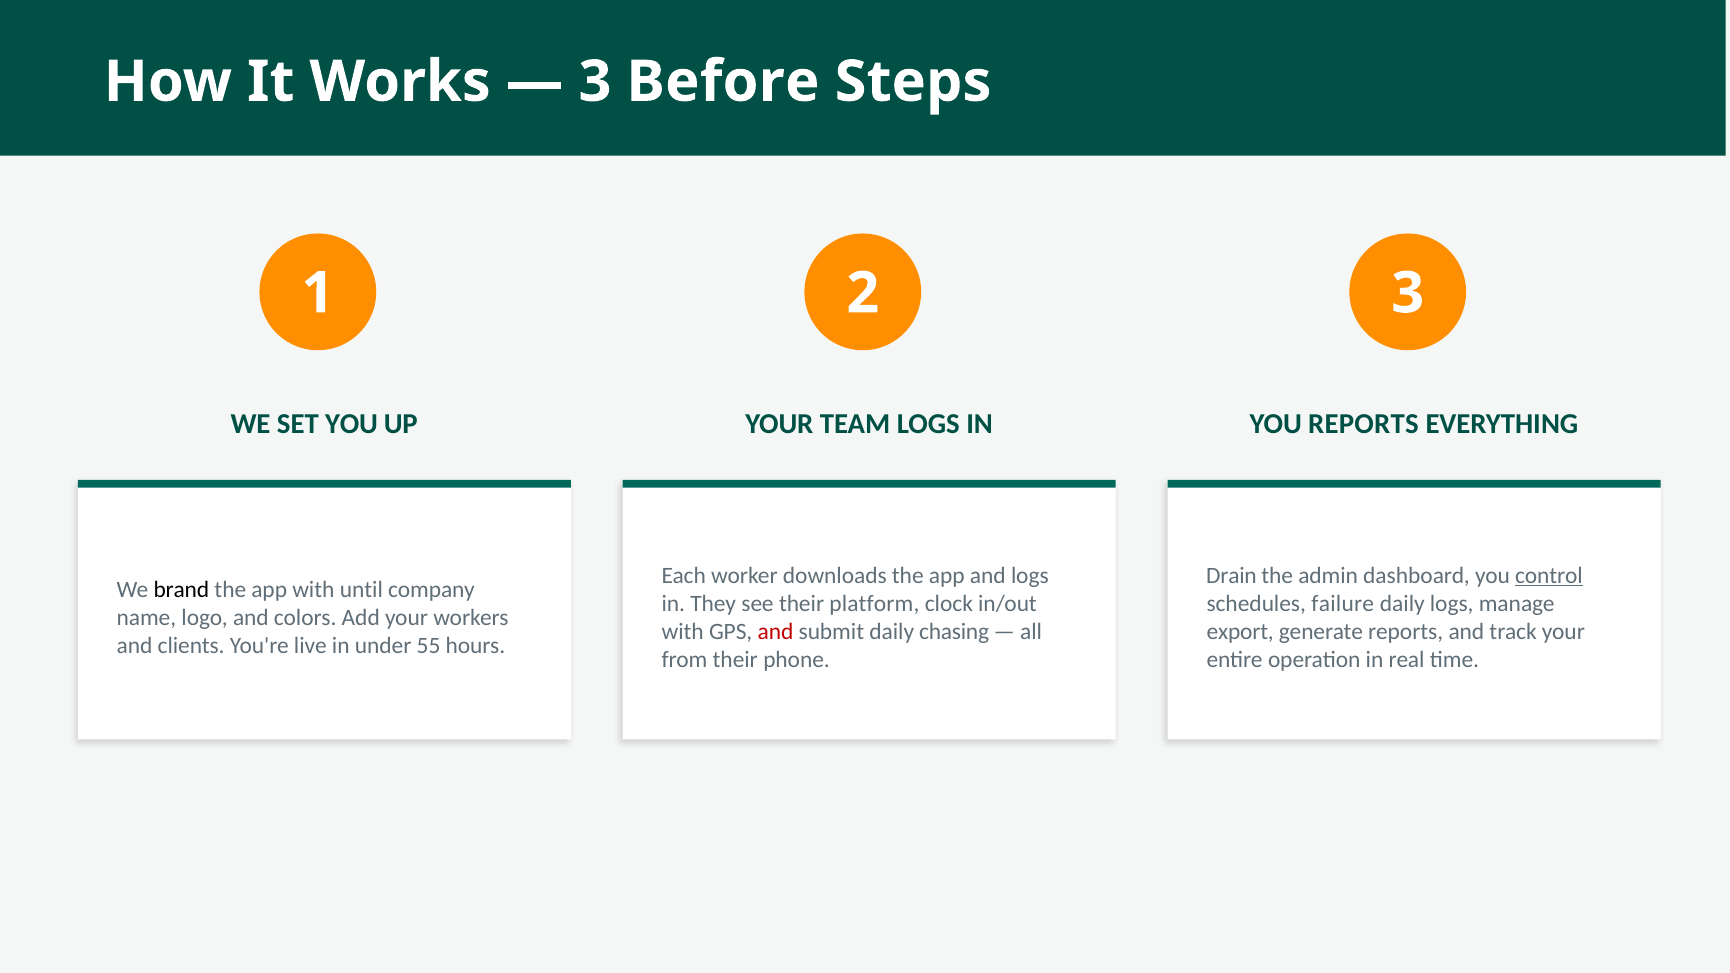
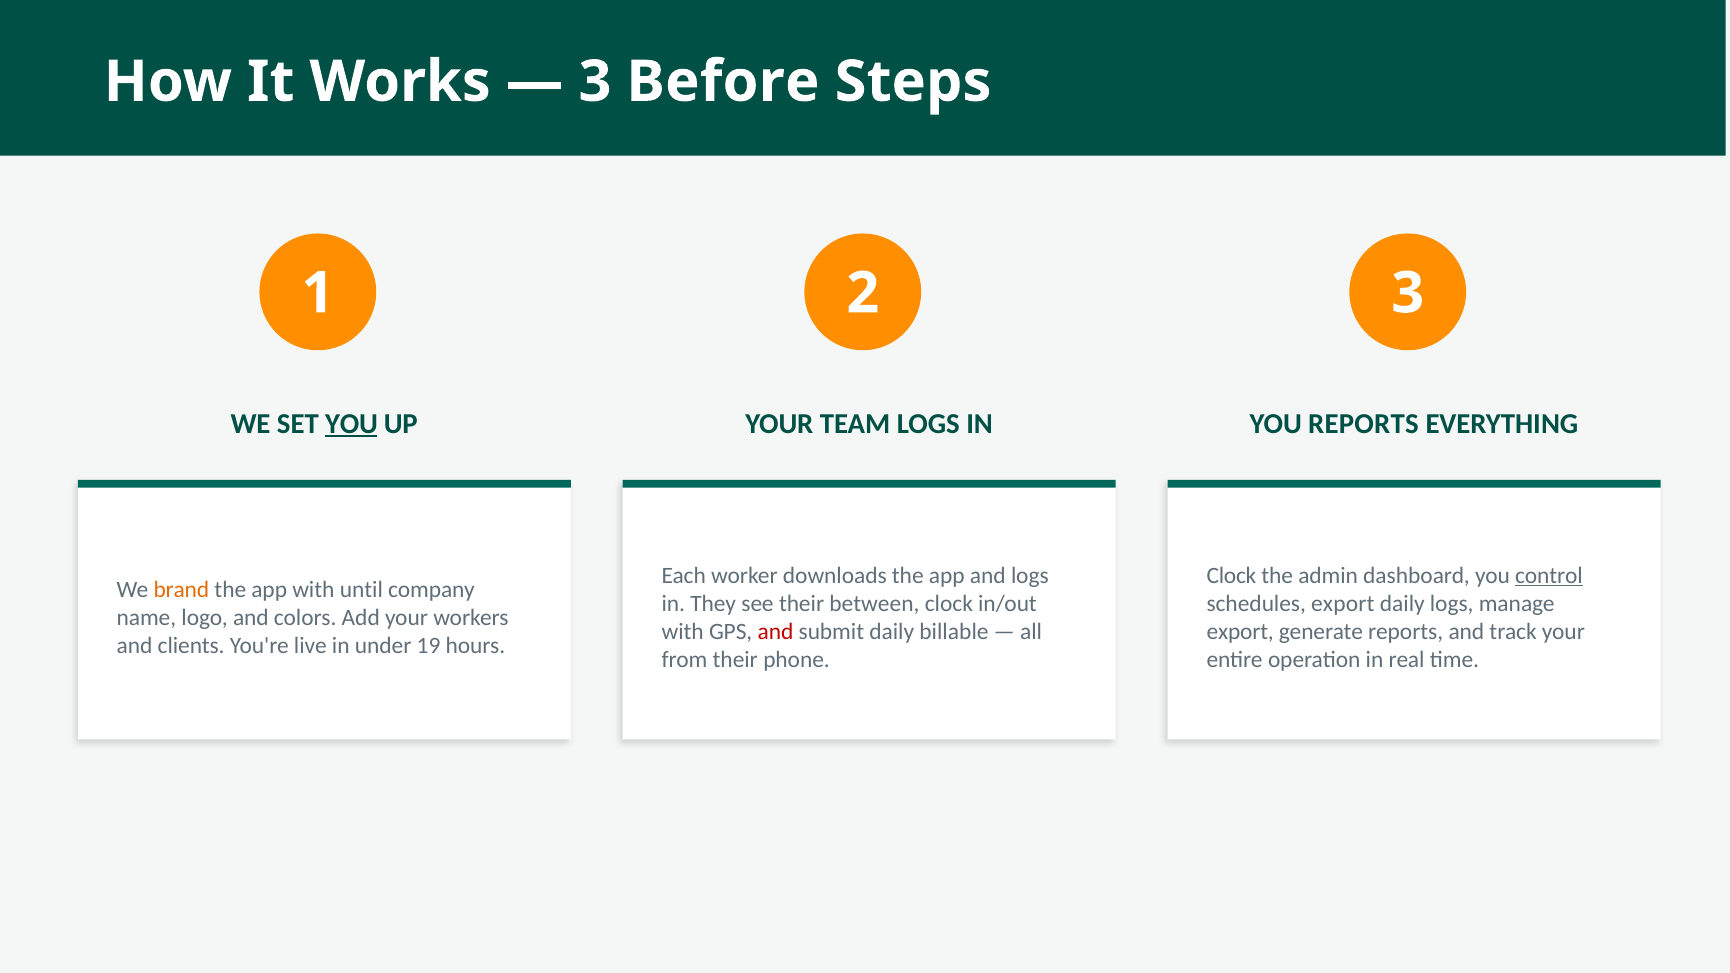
YOU at (351, 424) underline: none -> present
Drain at (1231, 576): Drain -> Clock
brand colour: black -> orange
platform: platform -> between
schedules failure: failure -> export
chasing: chasing -> billable
55: 55 -> 19
